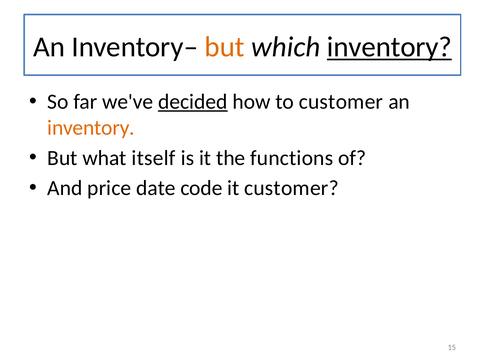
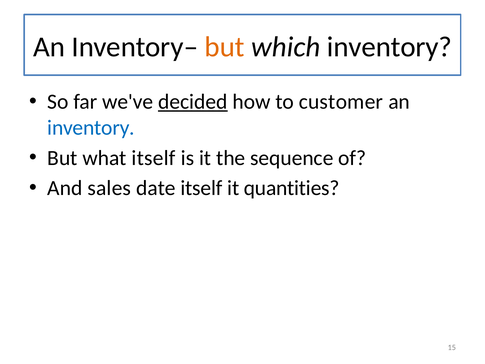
inventory at (389, 47) underline: present -> none
inventory at (91, 128) colour: orange -> blue
functions: functions -> sequence
price: price -> sales
date code: code -> itself
it customer: customer -> quantities
